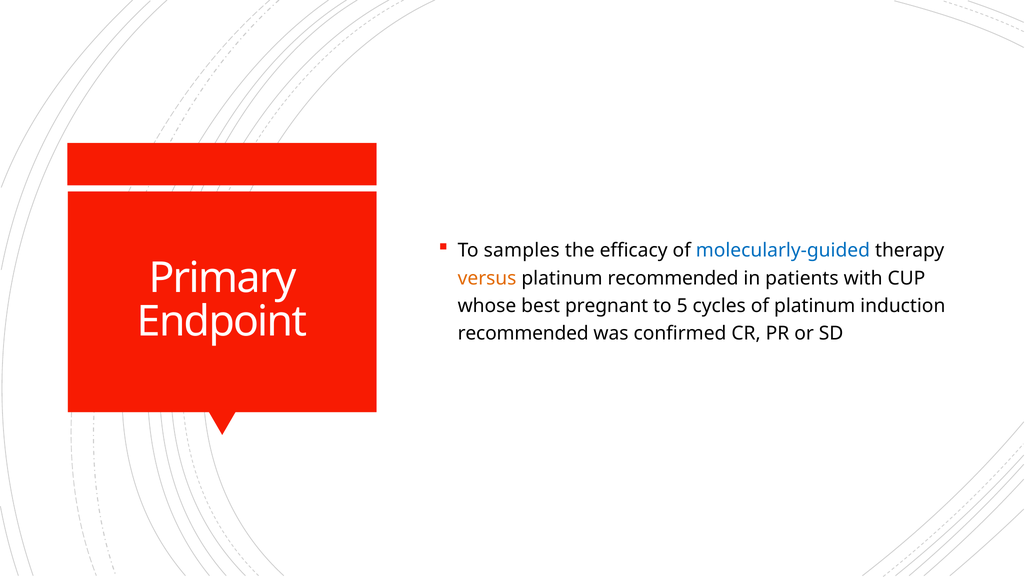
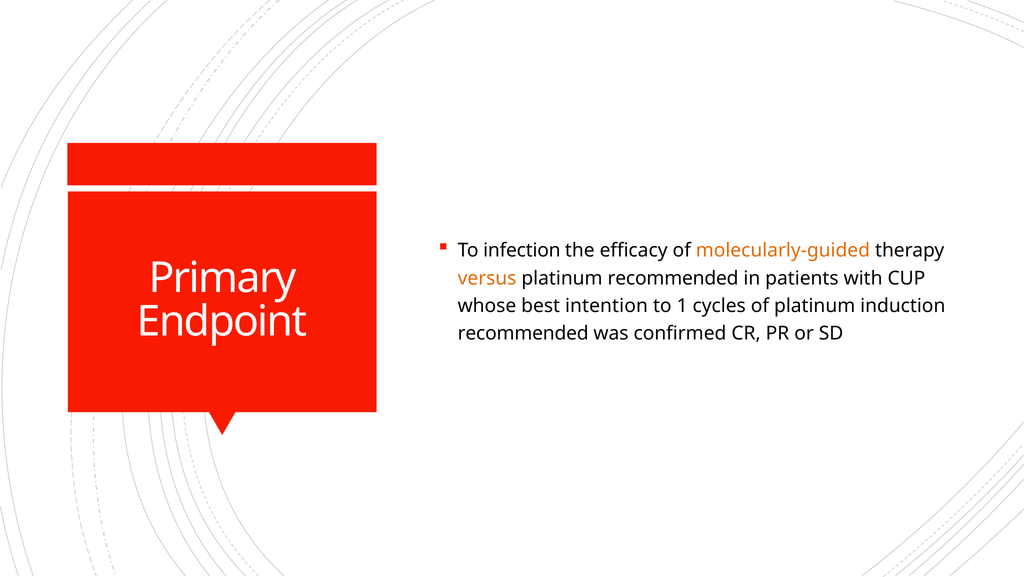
samples: samples -> infection
molecularly-guided colour: blue -> orange
pregnant: pregnant -> intention
5: 5 -> 1
